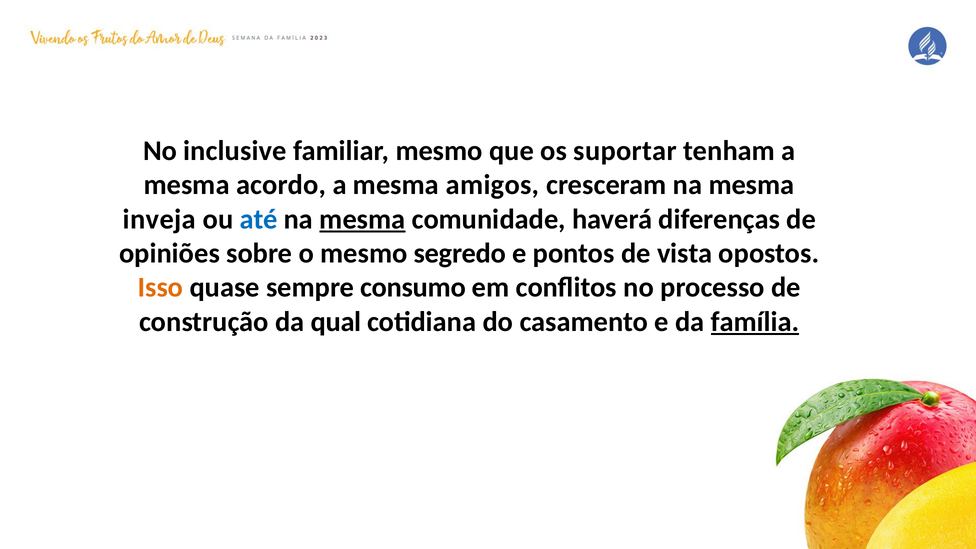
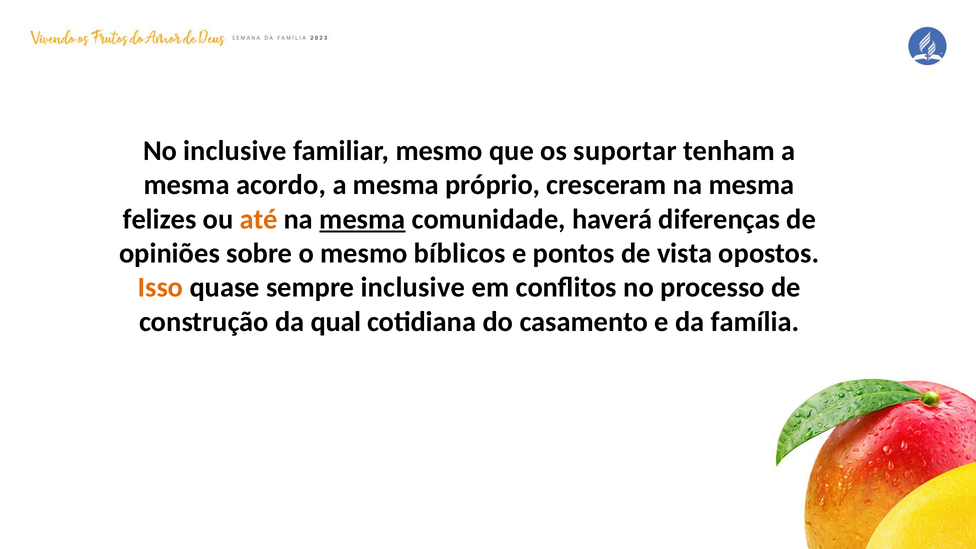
amigos: amigos -> próprio
inveja: inveja -> felizes
até colour: blue -> orange
segredo: segredo -> bíblicos
sempre consumo: consumo -> inclusive
família underline: present -> none
